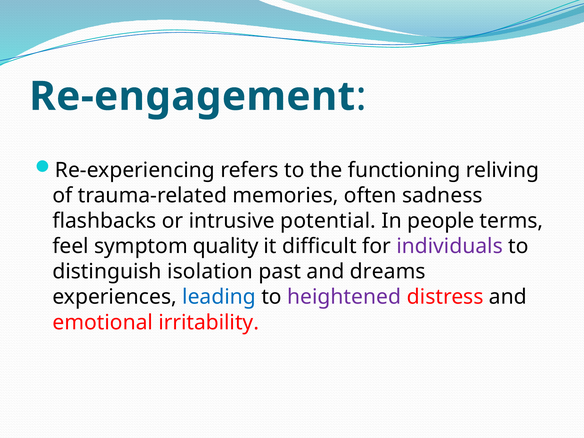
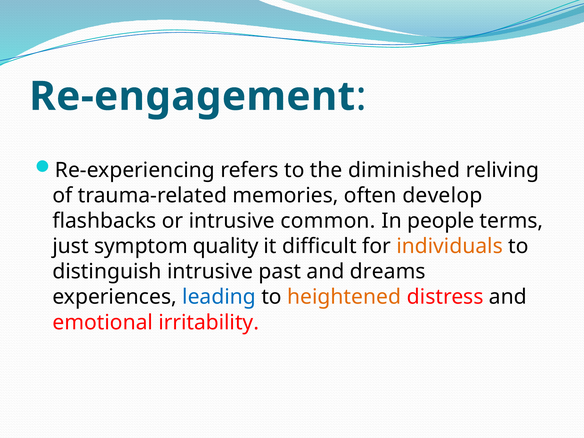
functioning: functioning -> diminished
sadness: sadness -> develop
potential: potential -> common
feel: feel -> just
individuals colour: purple -> orange
distinguish isolation: isolation -> intrusive
heightened colour: purple -> orange
